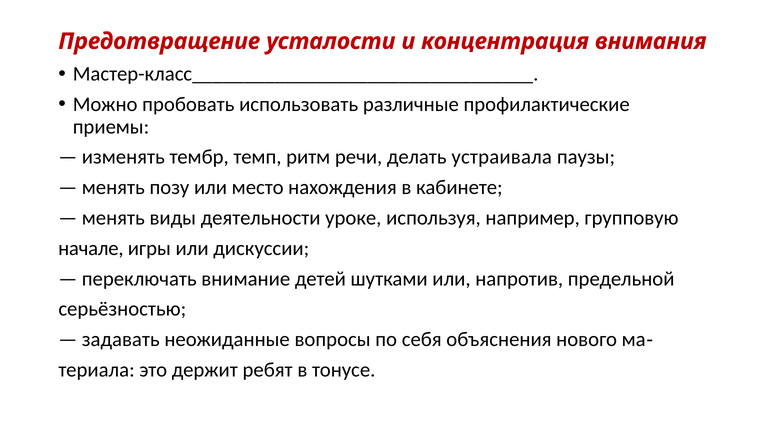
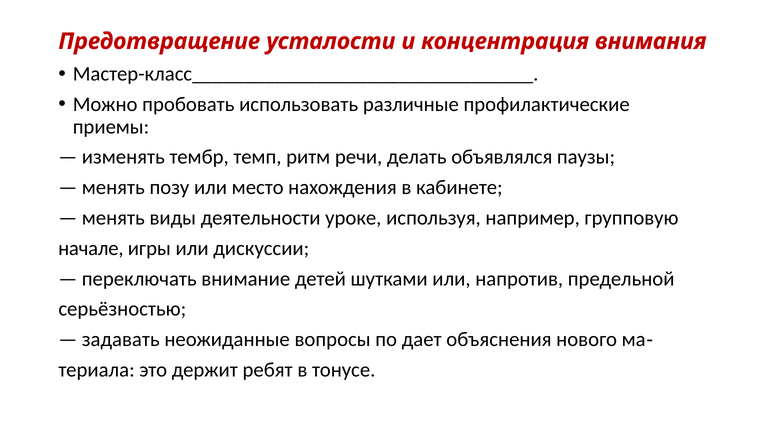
устраивала: устраивала -> объявлялся
себя: себя -> дает
